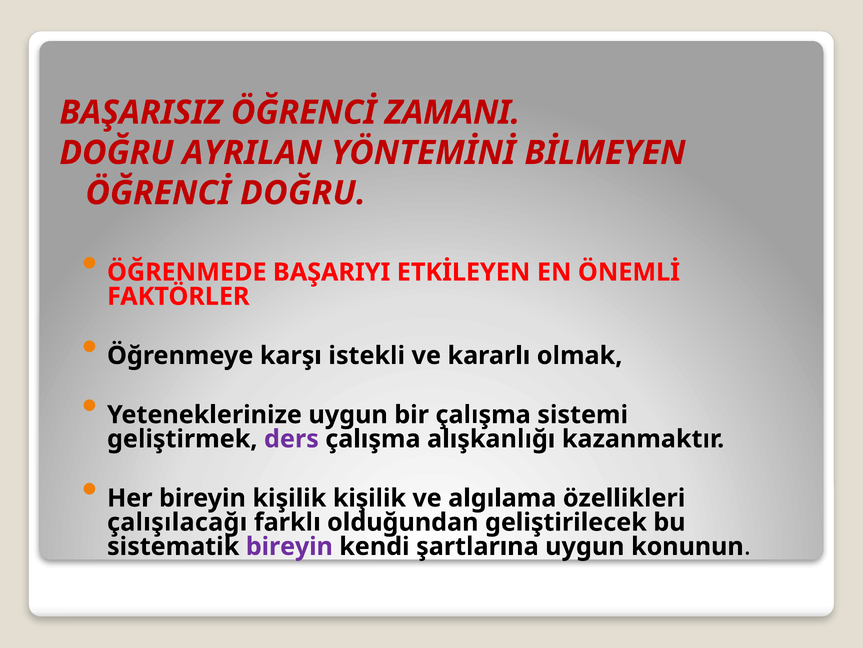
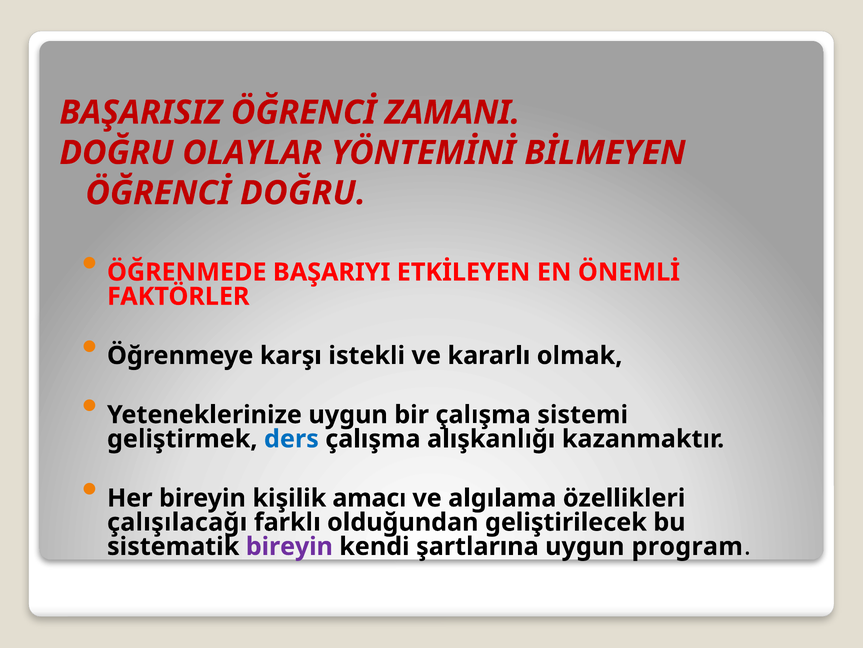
AYRILAN: AYRILAN -> OLAYLAR
ders colour: purple -> blue
kişilik kişilik: kişilik -> amacı
konunun: konunun -> program
